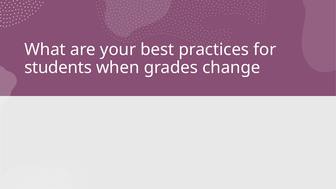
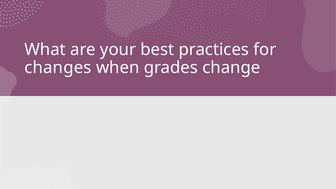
students: students -> changes
